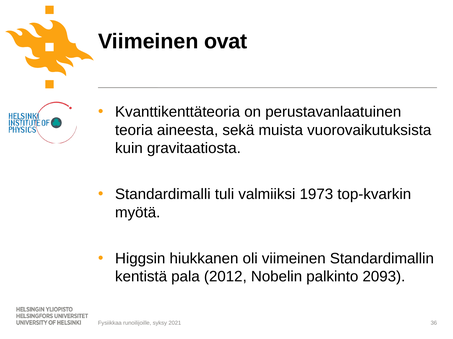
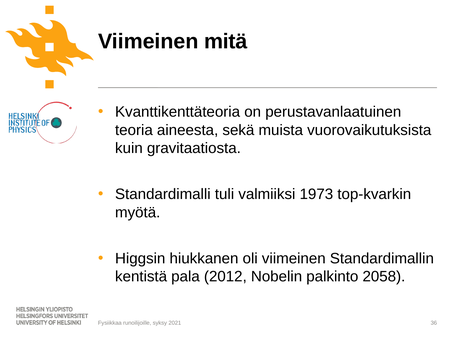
ovat: ovat -> mitä
2093: 2093 -> 2058
